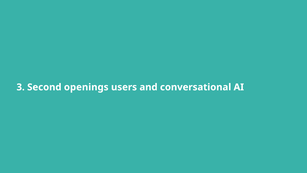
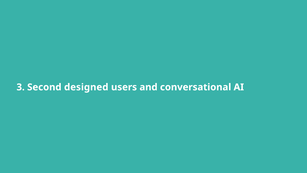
openings: openings -> designed
